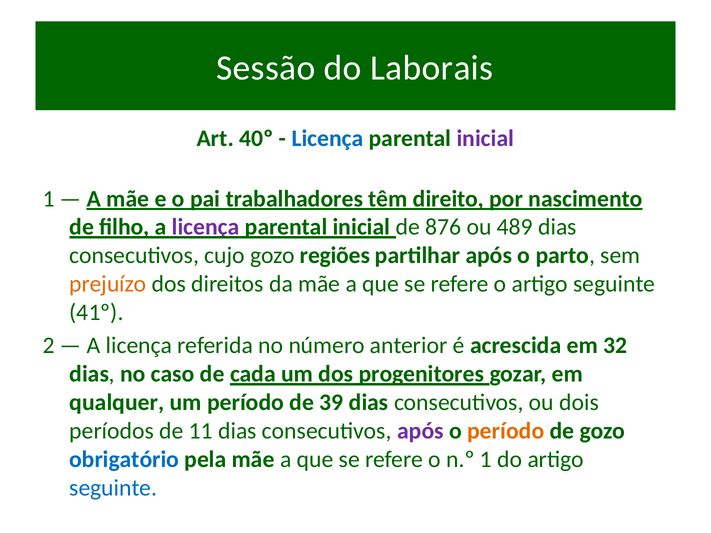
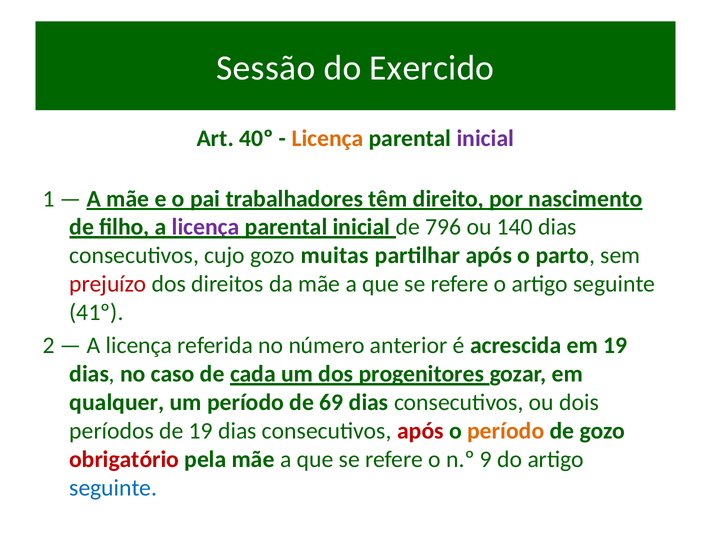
Laborais: Laborais -> Exercido
Licença at (327, 138) colour: blue -> orange
876: 876 -> 796
489: 489 -> 140
regiões: regiões -> muitas
prejuízo colour: orange -> red
em 32: 32 -> 19
39: 39 -> 69
de 11: 11 -> 19
após at (421, 431) colour: purple -> red
obrigatório colour: blue -> red
n.º 1: 1 -> 9
